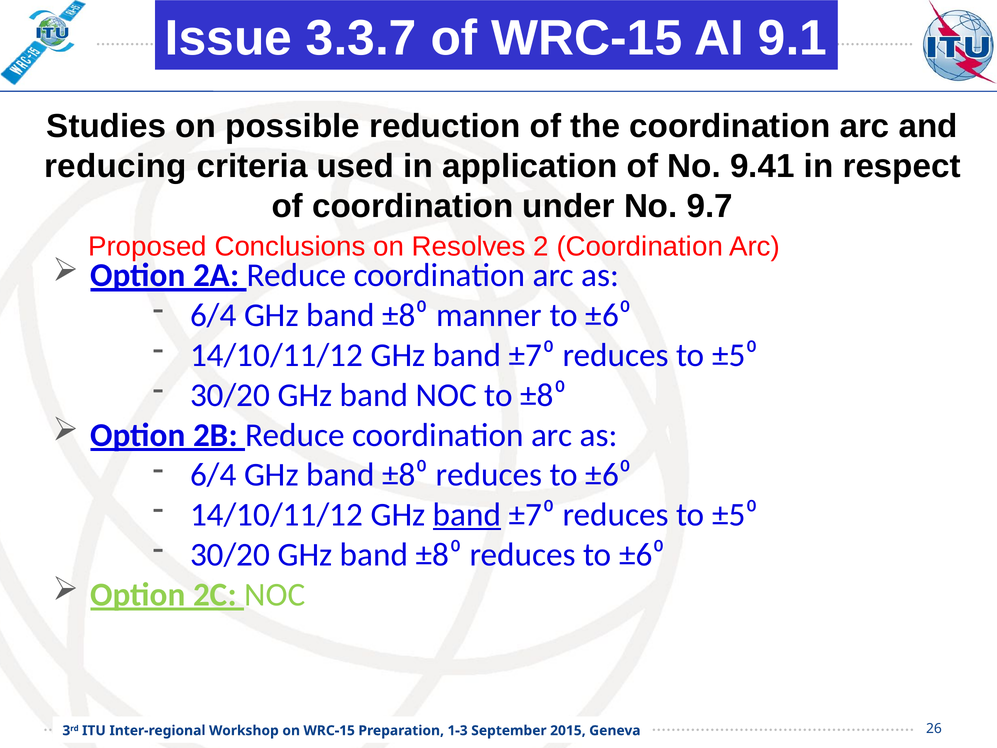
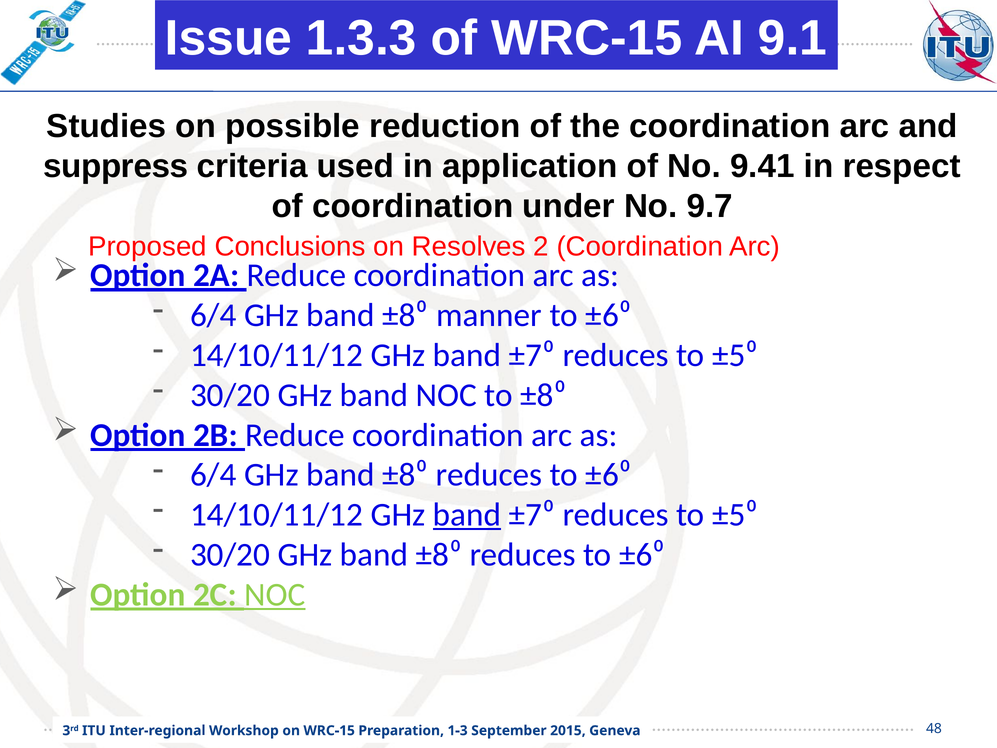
3.3.7: 3.3.7 -> 1.3.3
reducing: reducing -> suppress
NOC at (275, 594) underline: none -> present
26: 26 -> 48
